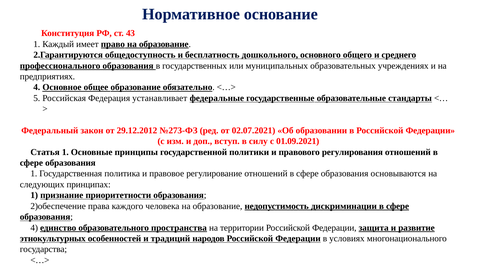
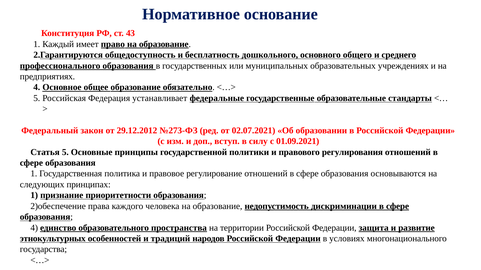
Статья 1: 1 -> 5
